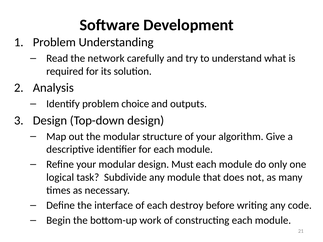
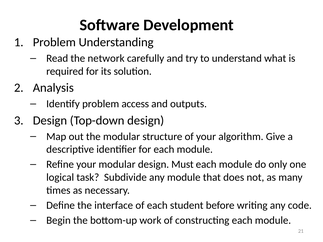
choice: choice -> access
destroy: destroy -> student
